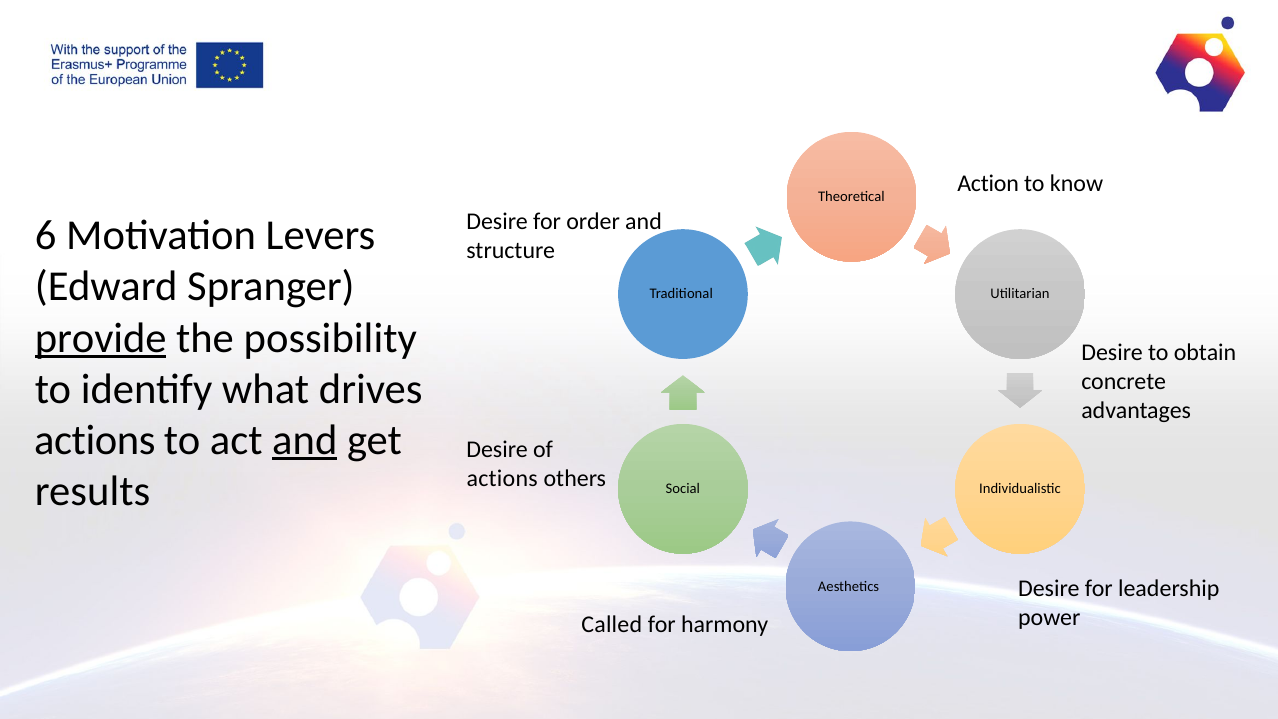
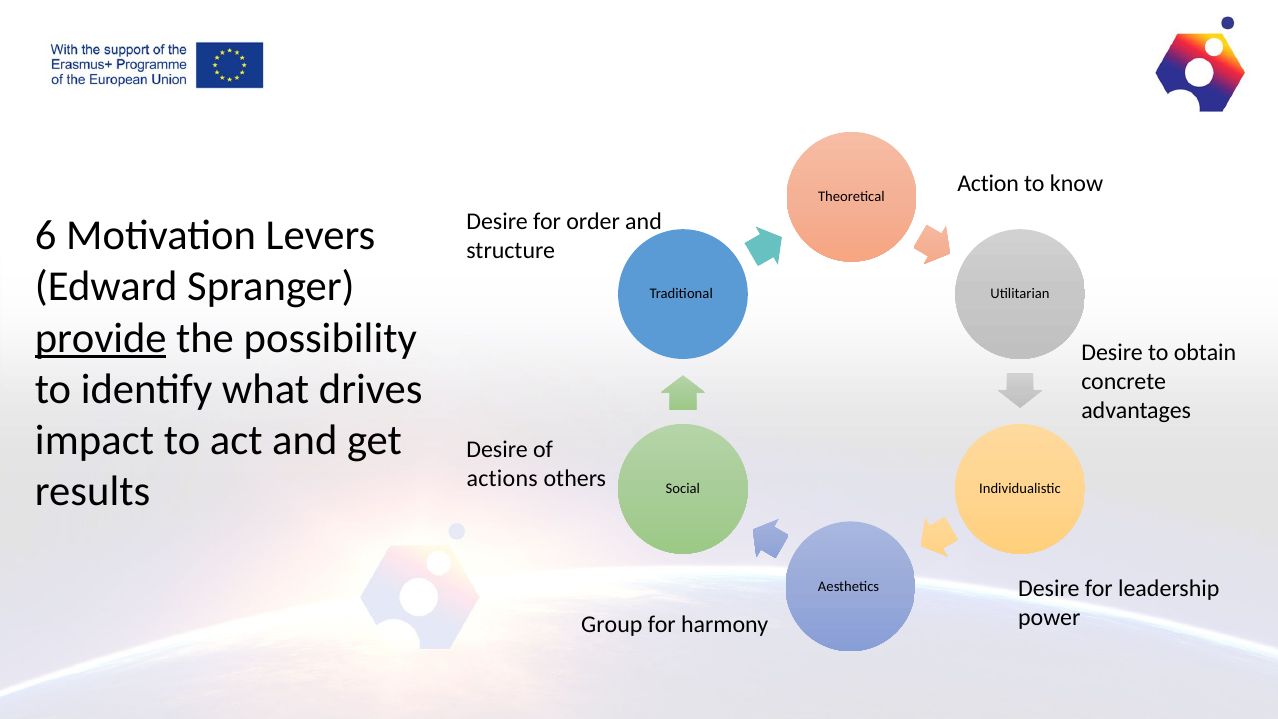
actions at (95, 440): actions -> impact
and at (305, 440) underline: present -> none
Called: Called -> Group
